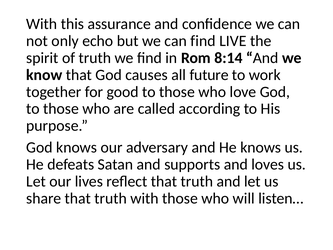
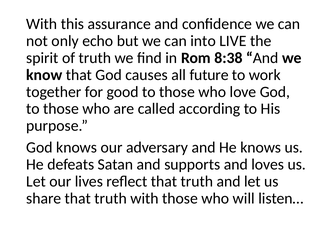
can find: find -> into
8:14: 8:14 -> 8:38
